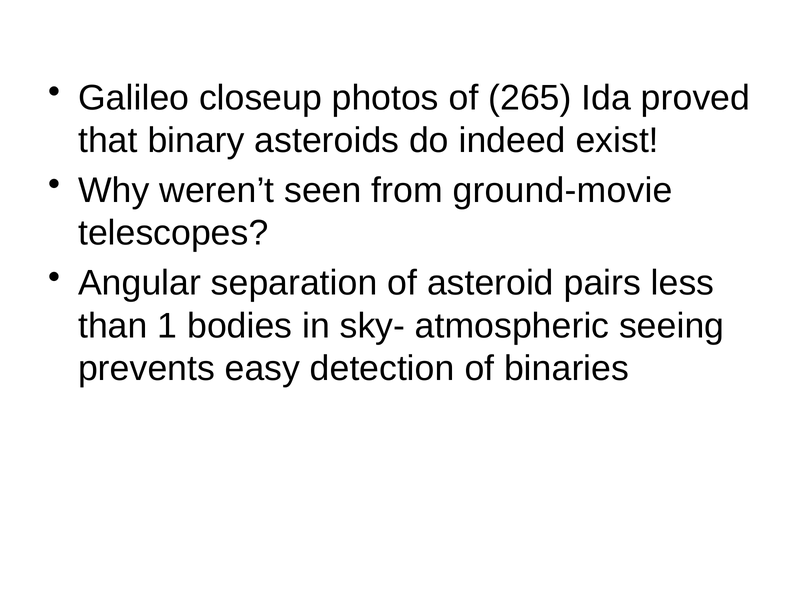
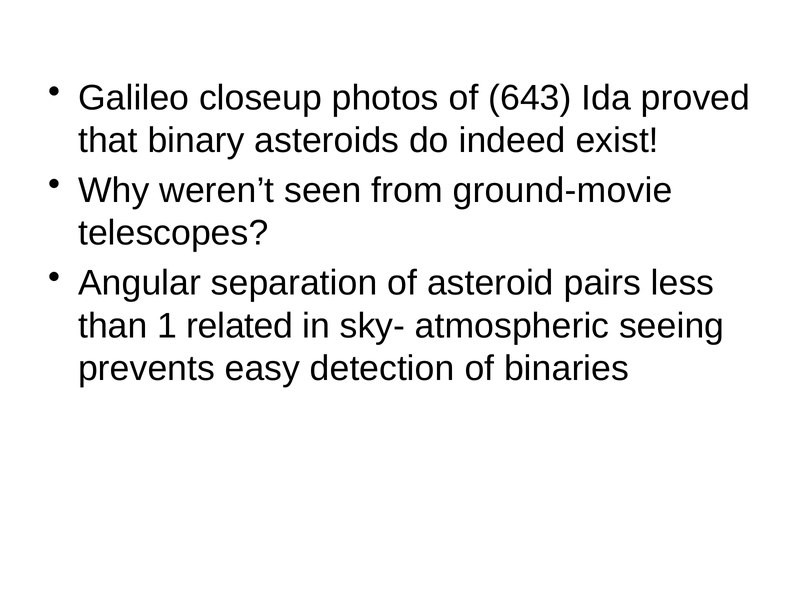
265: 265 -> 643
bodies: bodies -> related
